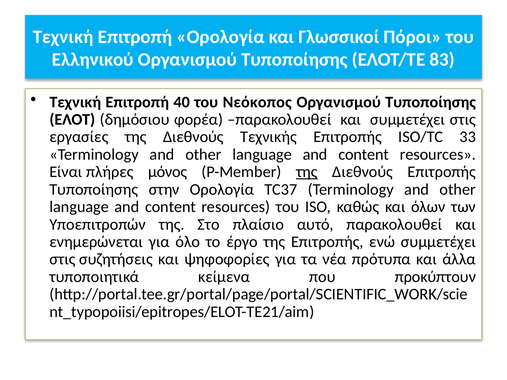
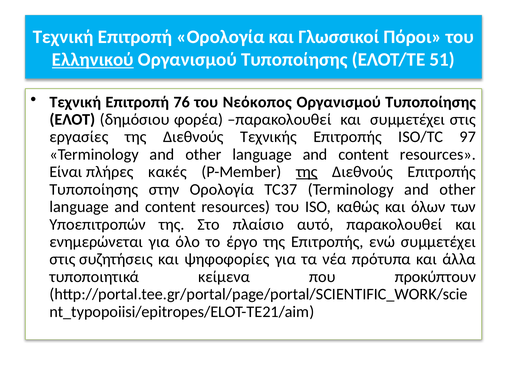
Ελληνικού underline: none -> present
83: 83 -> 51
40: 40 -> 76
33: 33 -> 97
μόνος: μόνος -> κακές
